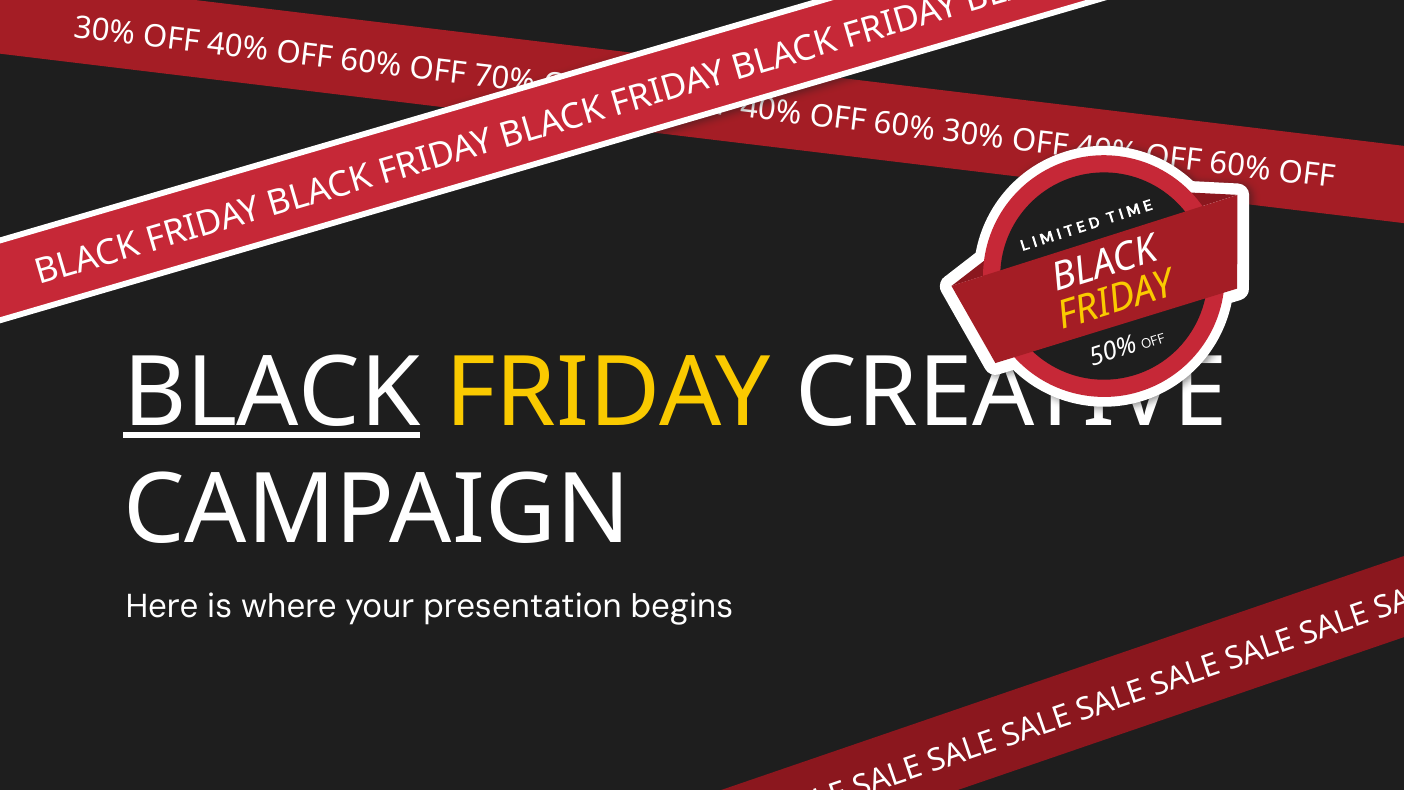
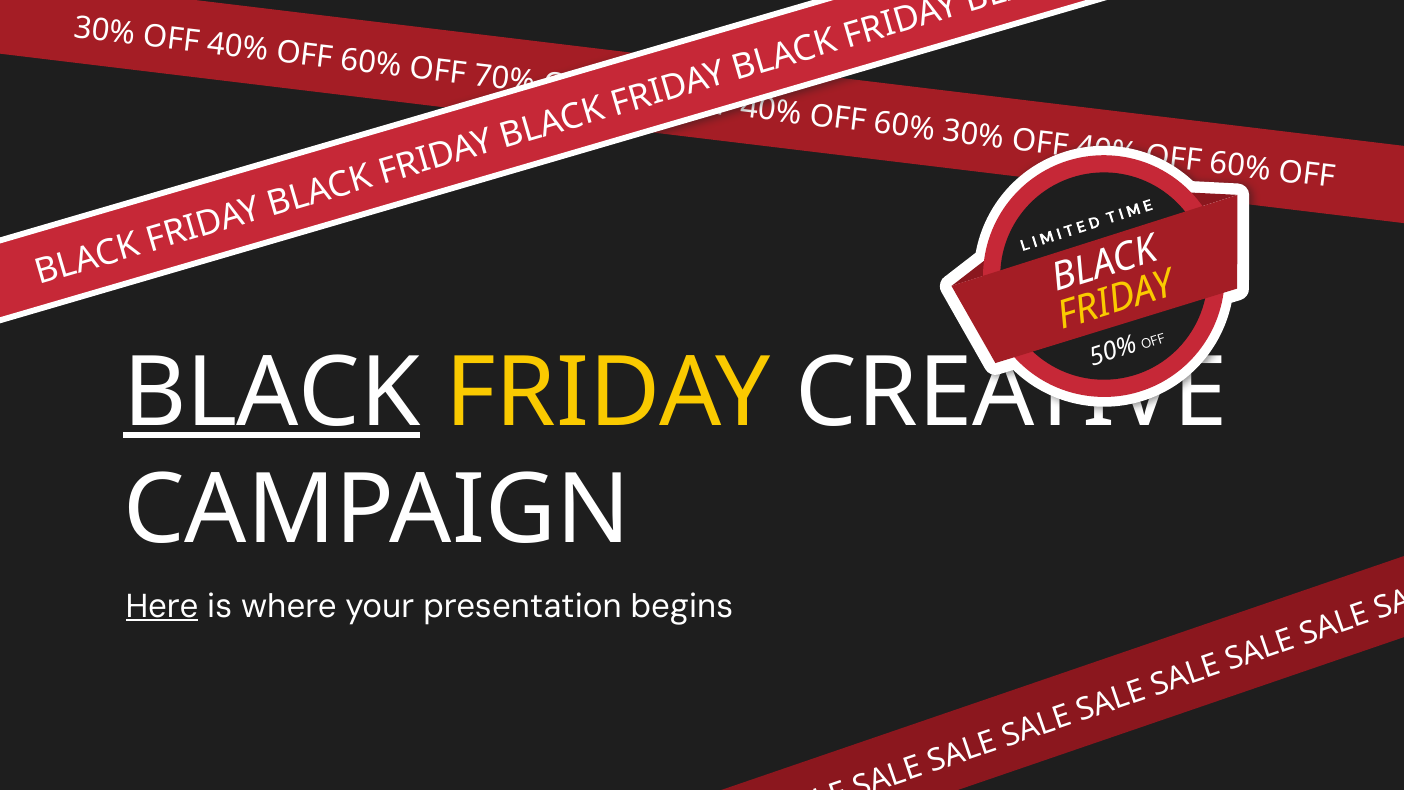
Here underline: none -> present
